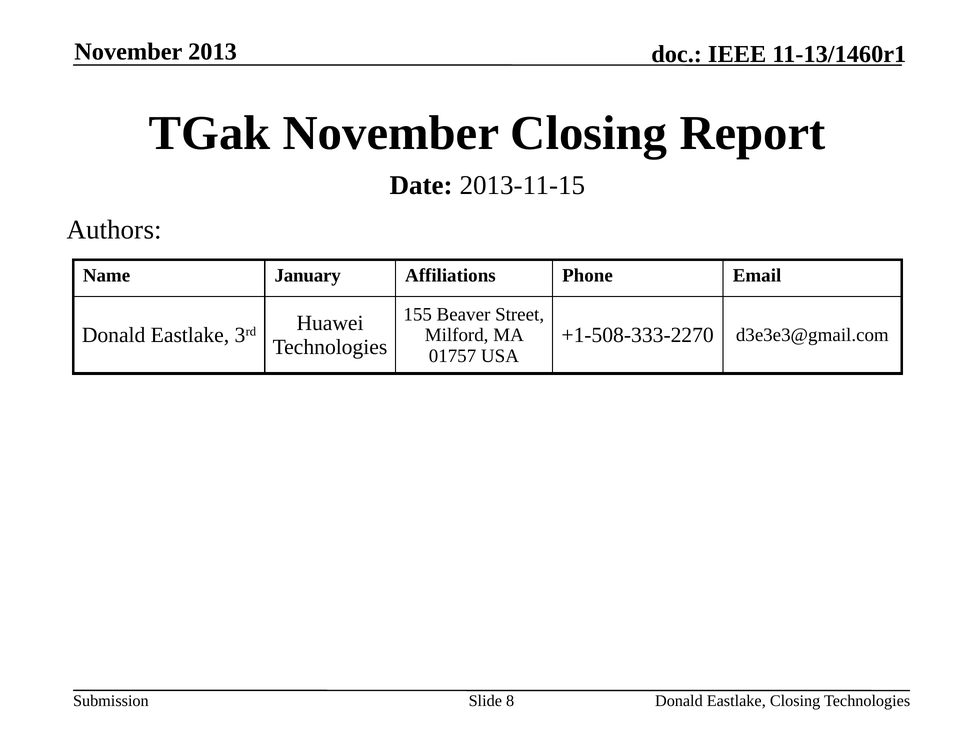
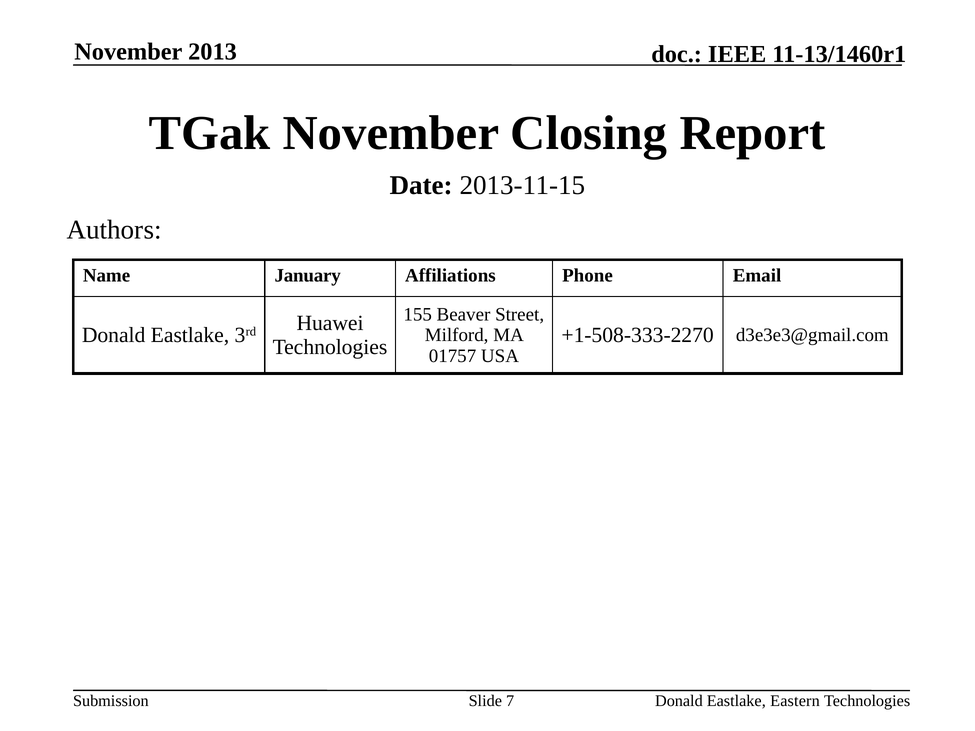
8: 8 -> 7
Eastlake Closing: Closing -> Eastern
